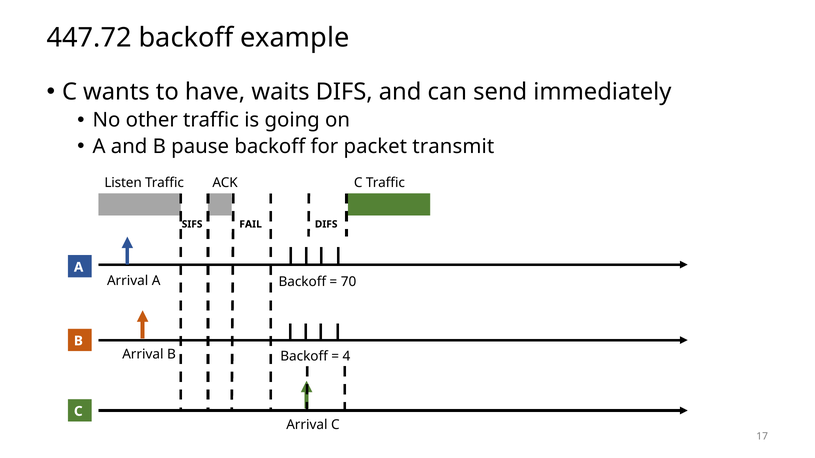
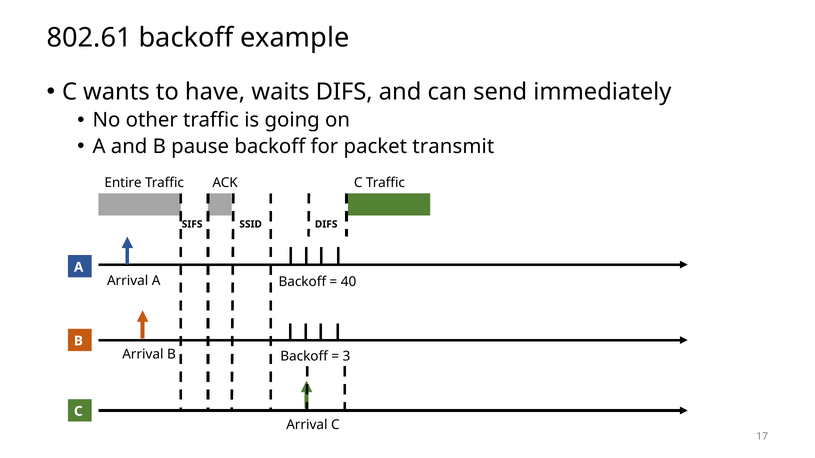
447.72: 447.72 -> 802.61
Listen: Listen -> Entire
FAIL: FAIL -> SSID
70: 70 -> 40
4: 4 -> 3
